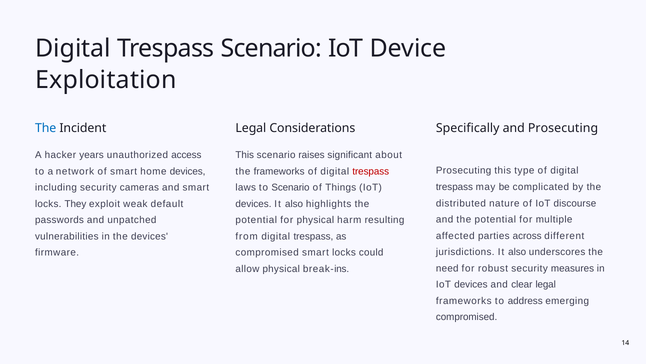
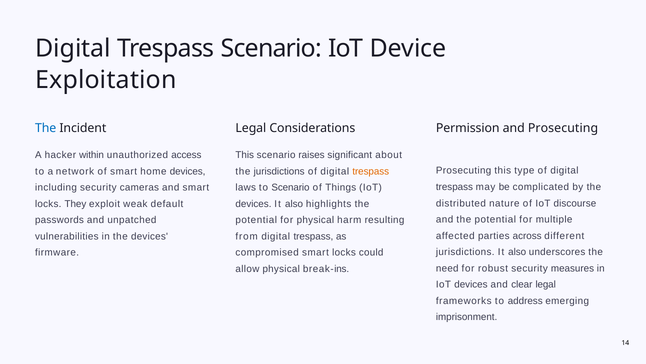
Specifically: Specifically -> Permission
years: years -> within
the frameworks: frameworks -> jurisdictions
trespass at (371, 171) colour: red -> orange
compromised at (467, 317): compromised -> imprisonment
